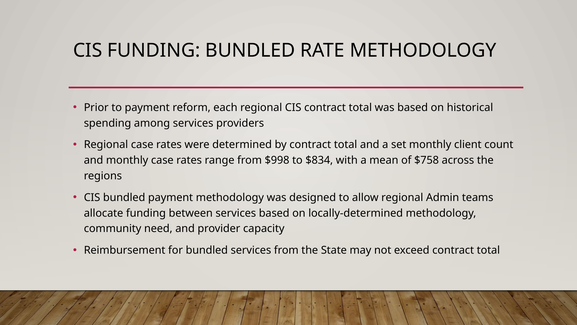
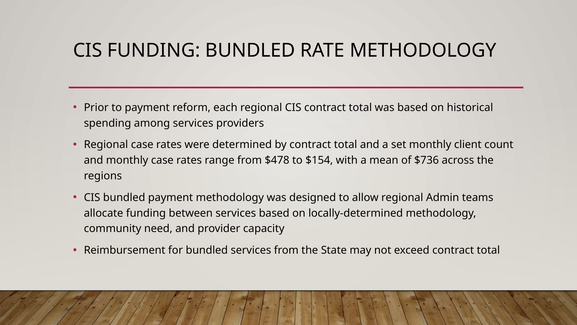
$998: $998 -> $478
$834: $834 -> $154
$758: $758 -> $736
